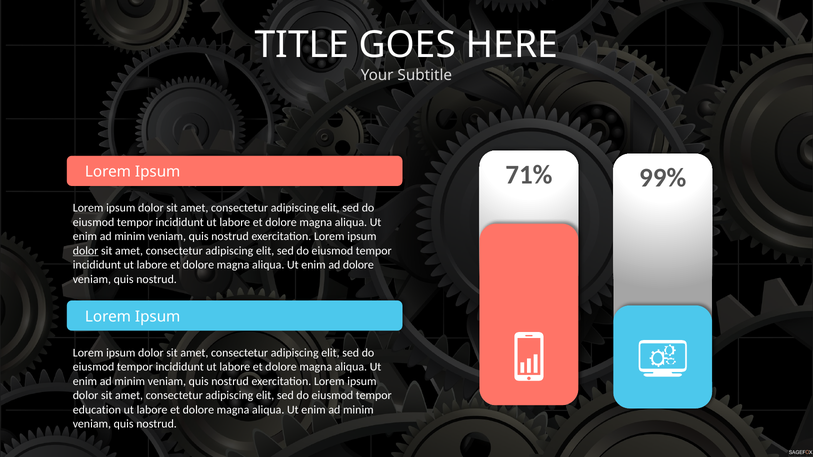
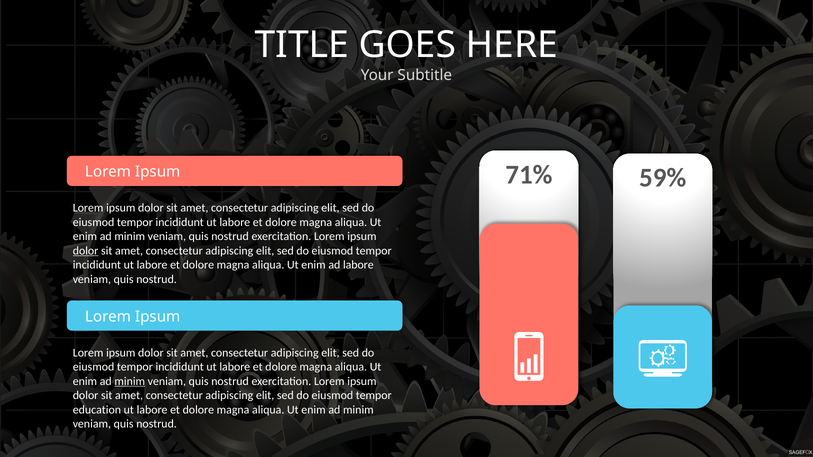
99%: 99% -> 59%
ad dolore: dolore -> labore
minim at (130, 381) underline: none -> present
